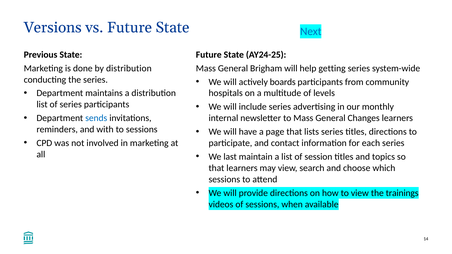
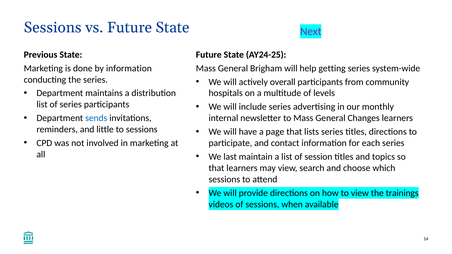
Versions at (53, 27): Versions -> Sessions
Next colour: blue -> purple
by distribution: distribution -> information
boards: boards -> overall
with: with -> little
